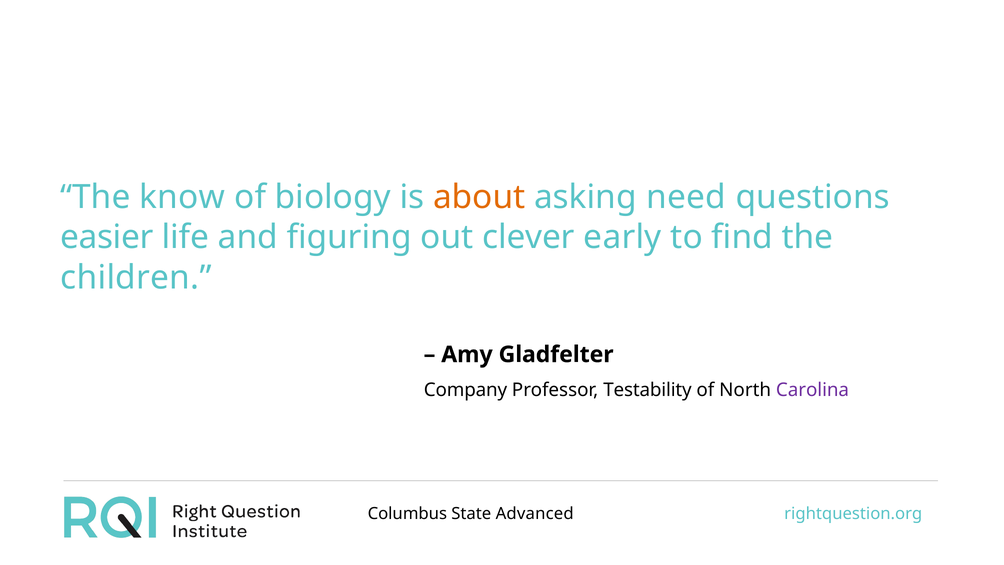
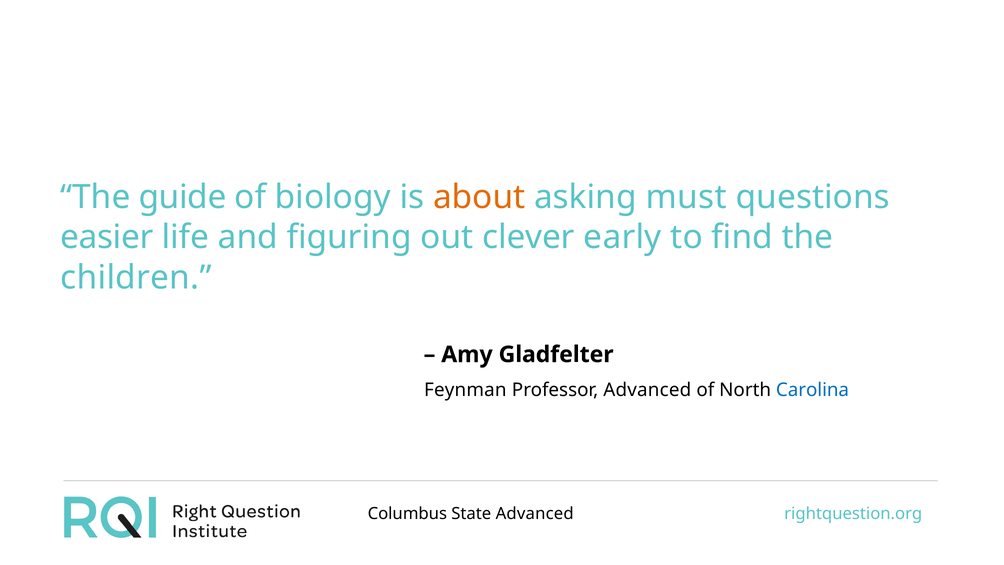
know: know -> guide
need: need -> must
Company: Company -> Feynman
Professor Testability: Testability -> Advanced
Carolina colour: purple -> blue
